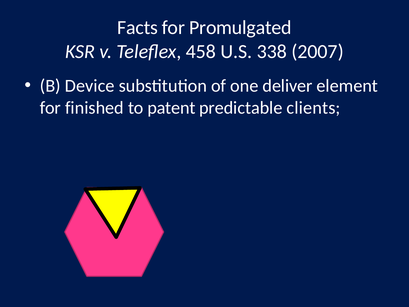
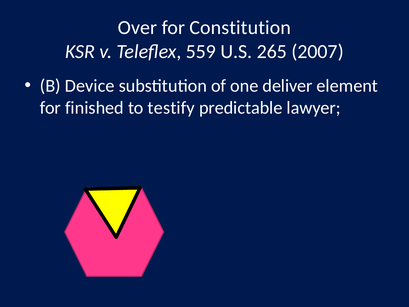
Facts: Facts -> Over
Promulgated: Promulgated -> Constitution
458: 458 -> 559
338: 338 -> 265
patent: patent -> testify
clients: clients -> lawyer
